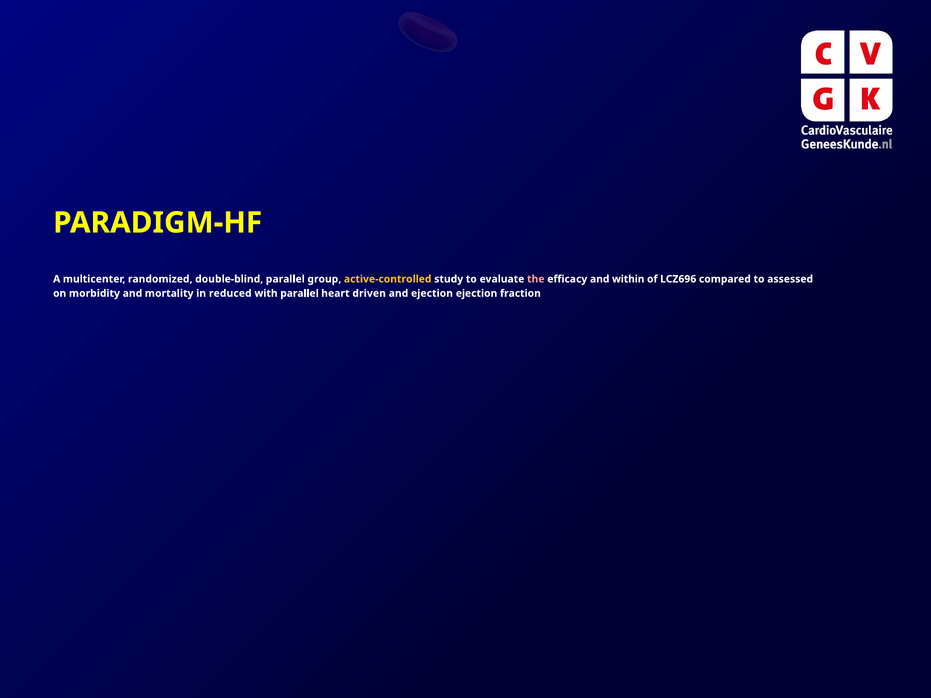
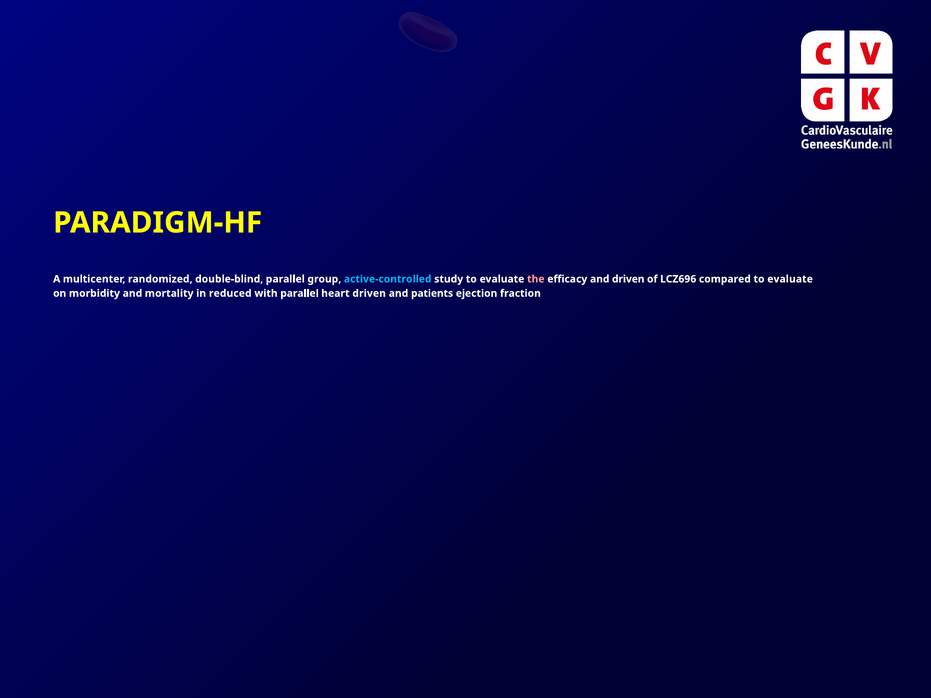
active-controlled colour: yellow -> light blue
and within: within -> driven
compared to assessed: assessed -> evaluate
and ejection: ejection -> patients
